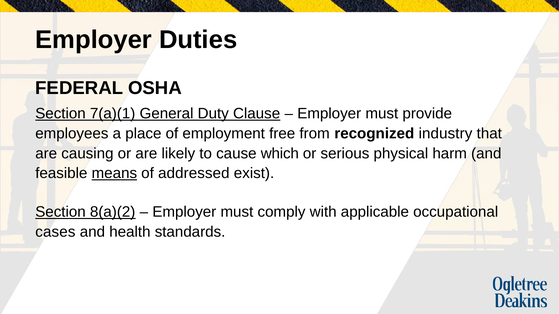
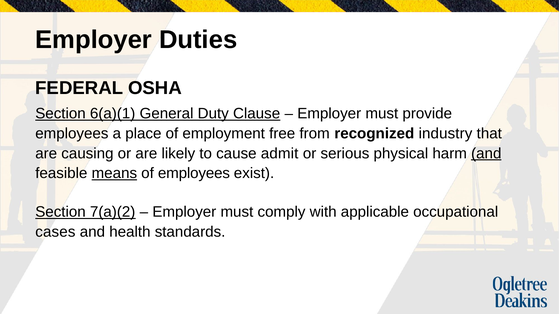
7(a)(1: 7(a)(1 -> 6(a)(1
which: which -> admit
and at (486, 154) underline: none -> present
of addressed: addressed -> employees
8(a)(2: 8(a)(2 -> 7(a)(2
